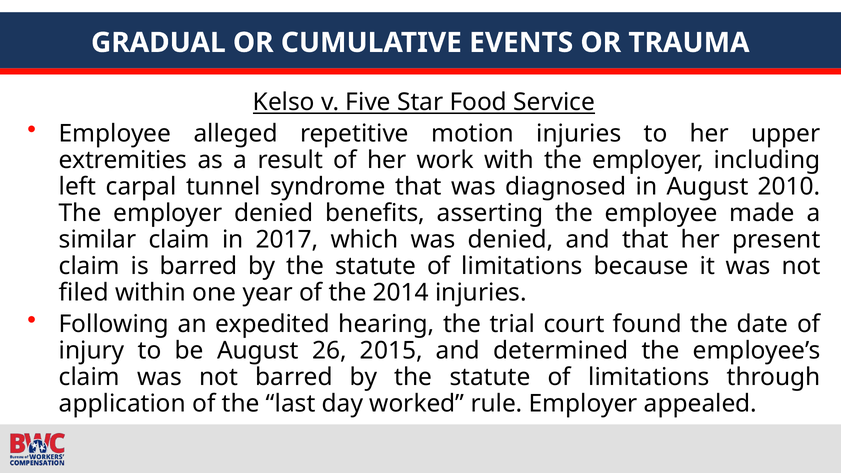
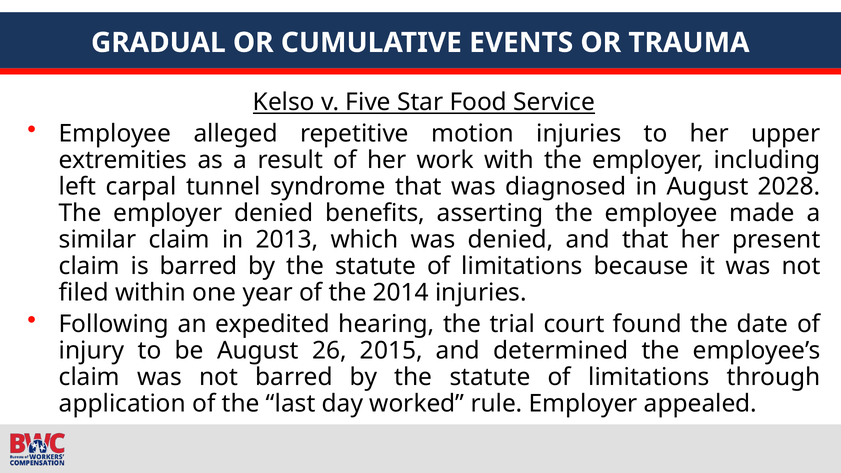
2010: 2010 -> 2028
2017: 2017 -> 2013
